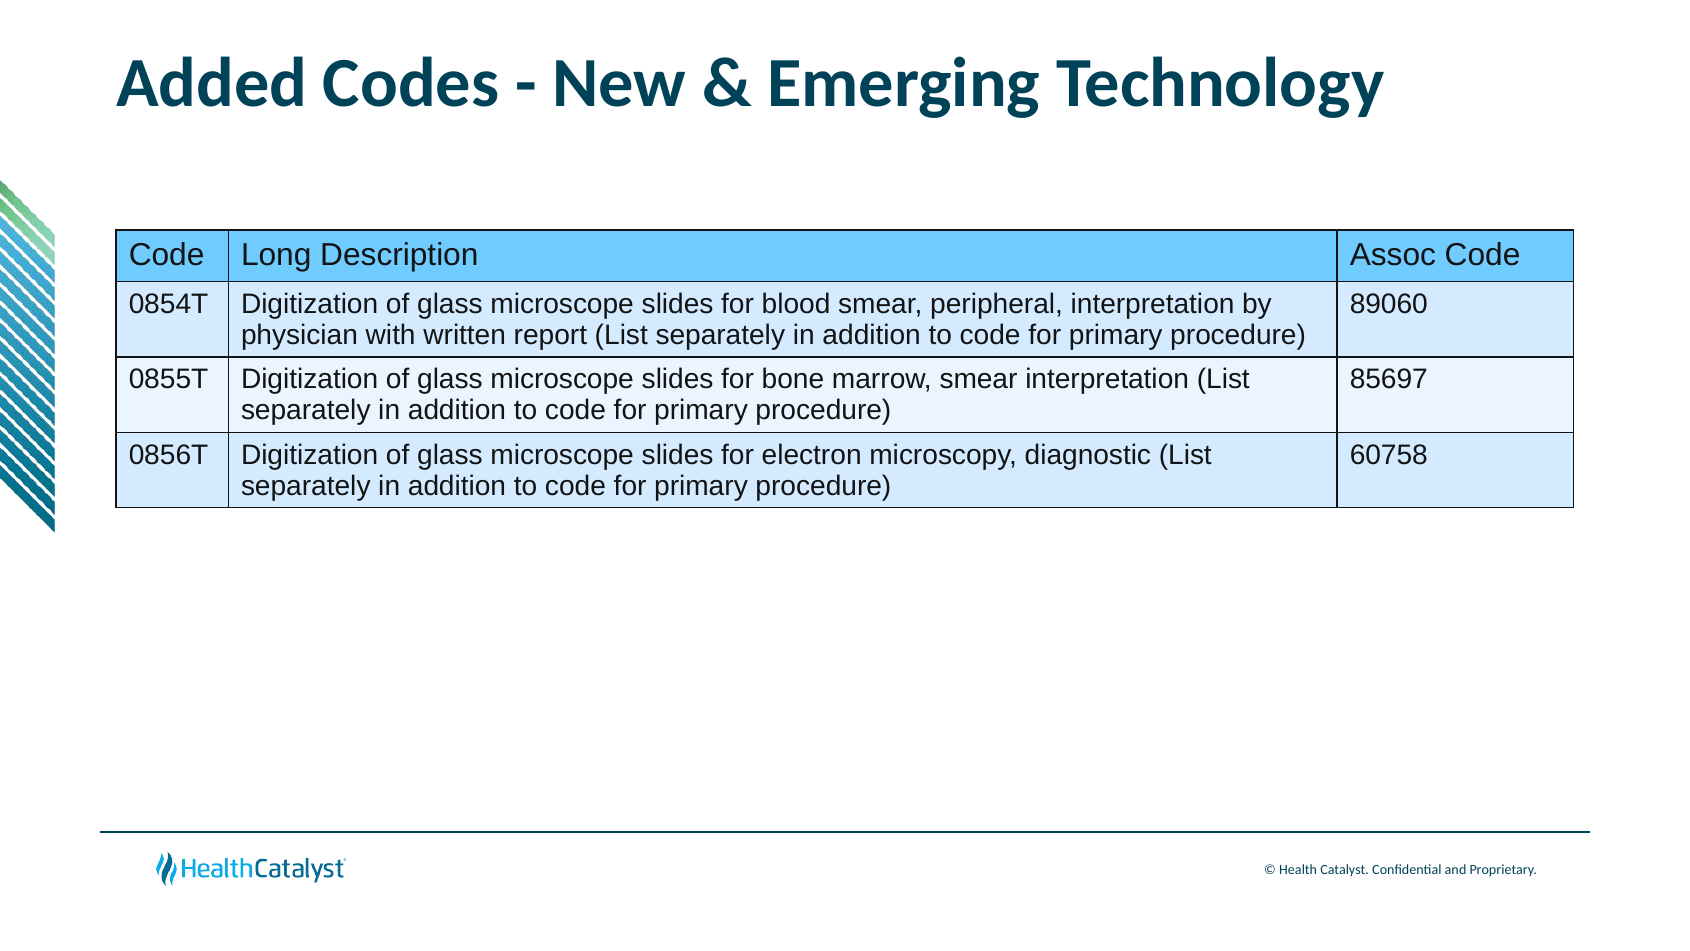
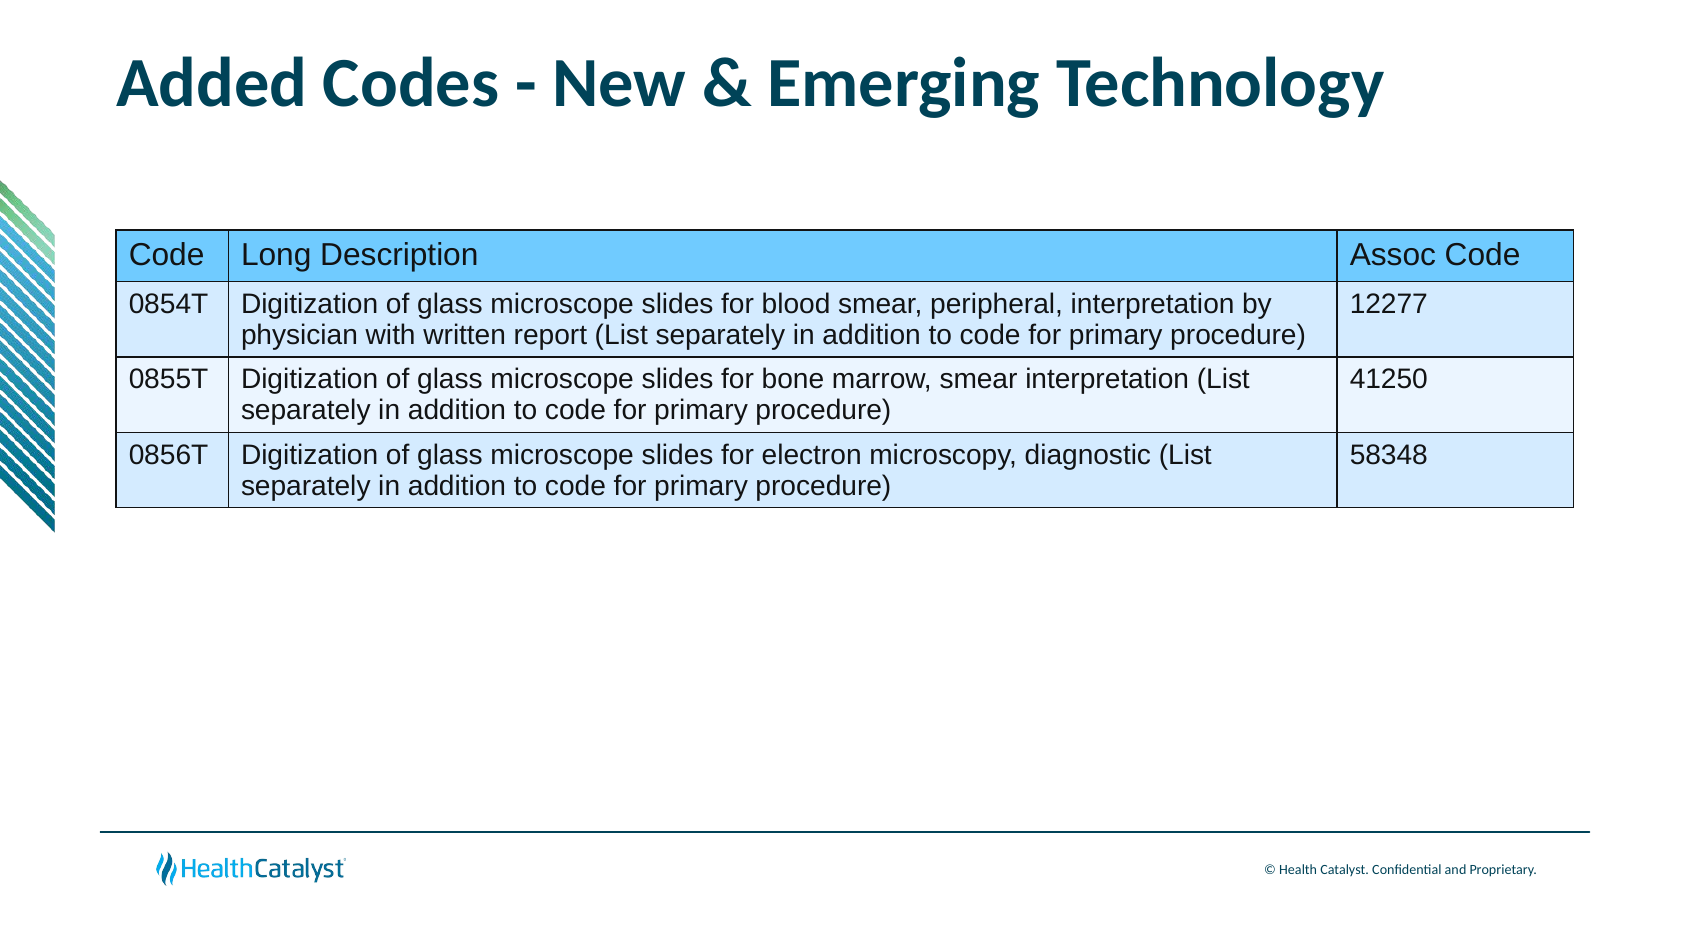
89060: 89060 -> 12277
85697: 85697 -> 41250
60758: 60758 -> 58348
